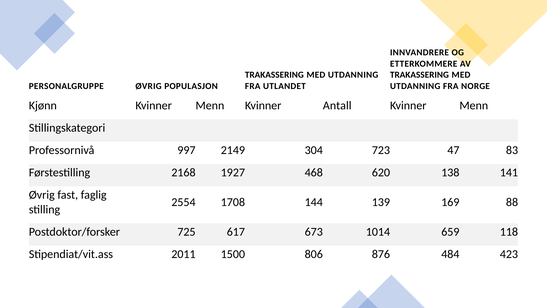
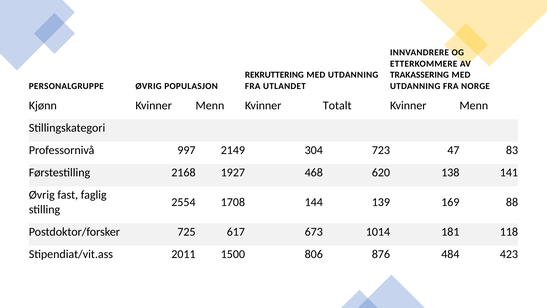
TRAKASSERING at (274, 75): TRAKASSERING -> REKRUTTERING
Antall: Antall -> Totalt
659: 659 -> 181
